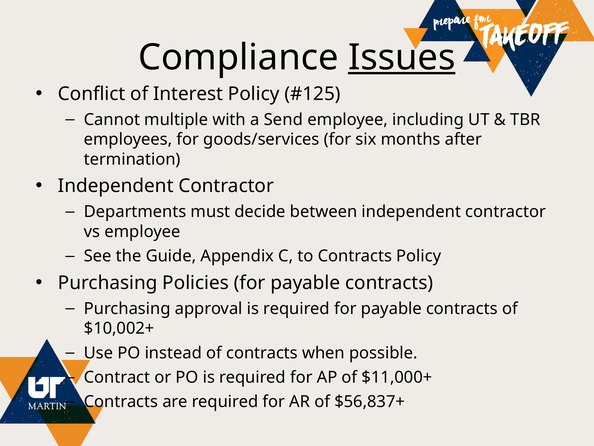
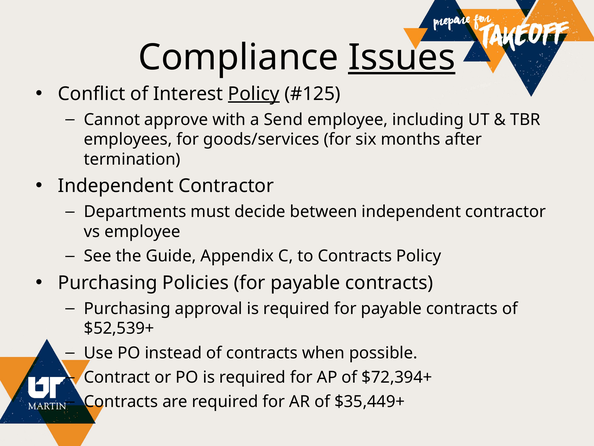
Policy at (254, 94) underline: none -> present
multiple: multiple -> approve
$10,002+: $10,002+ -> $52,539+
$11,000+: $11,000+ -> $72,394+
$56,837+: $56,837+ -> $35,449+
